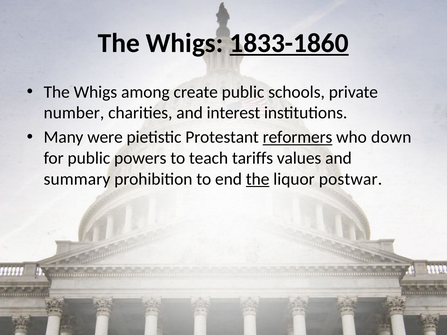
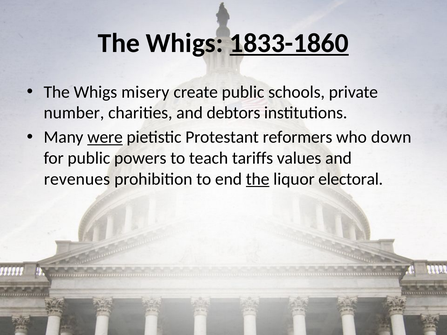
among: among -> misery
interest: interest -> debtors
were underline: none -> present
reformers underline: present -> none
summary: summary -> revenues
postwar: postwar -> electoral
